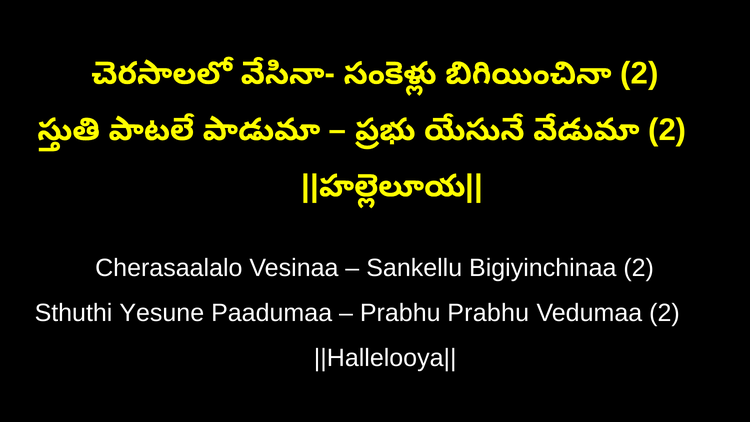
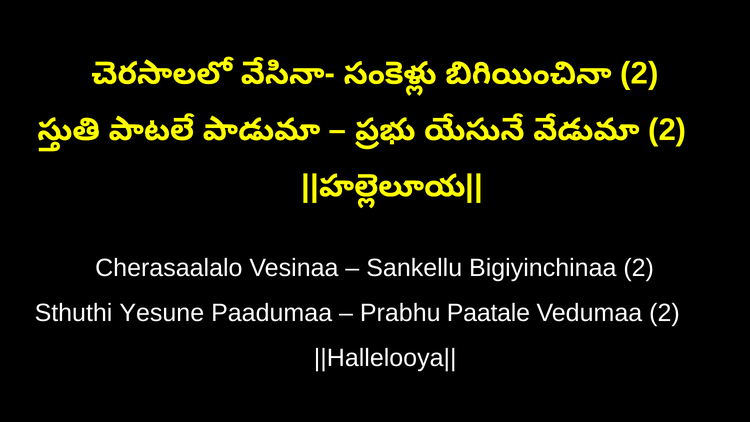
Prabhu Prabhu: Prabhu -> Paatale
